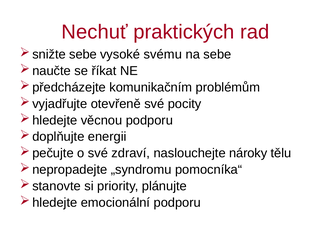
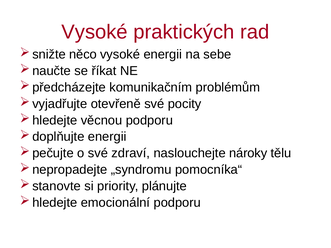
Nechuť at (95, 32): Nechuť -> Vysoké
sebe at (83, 54): sebe -> něco
vysoké svému: svému -> energii
